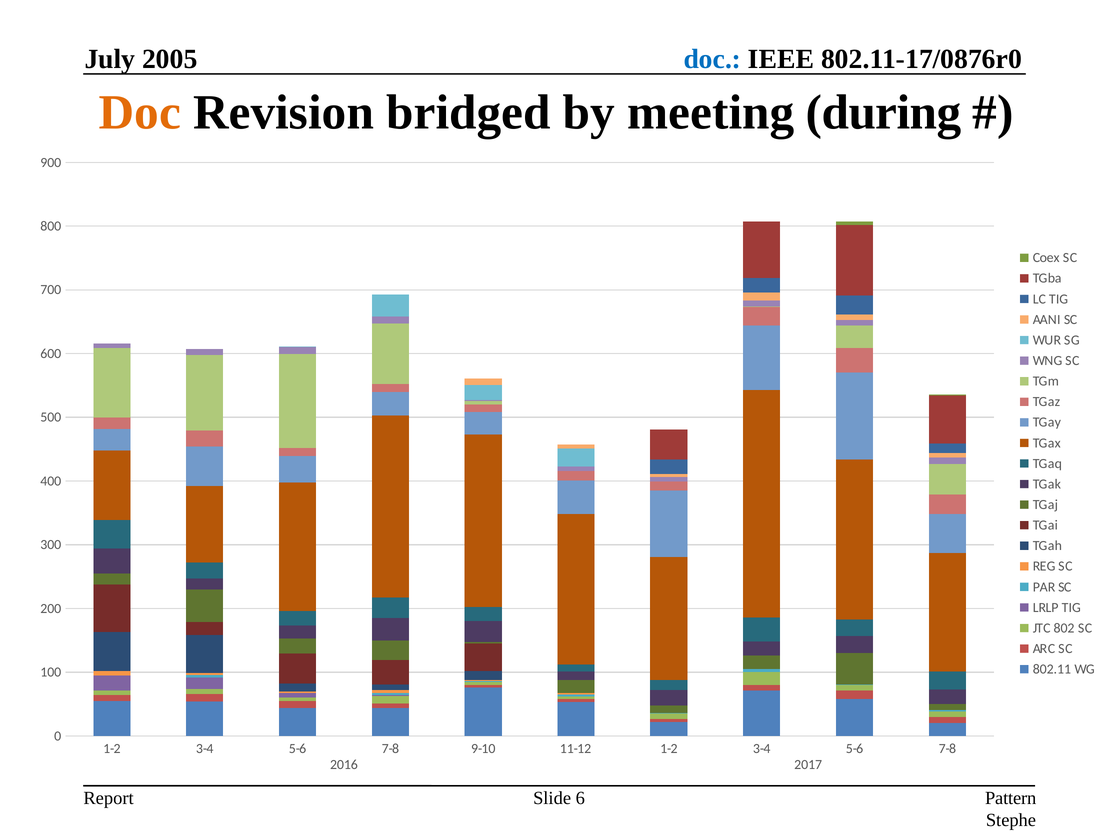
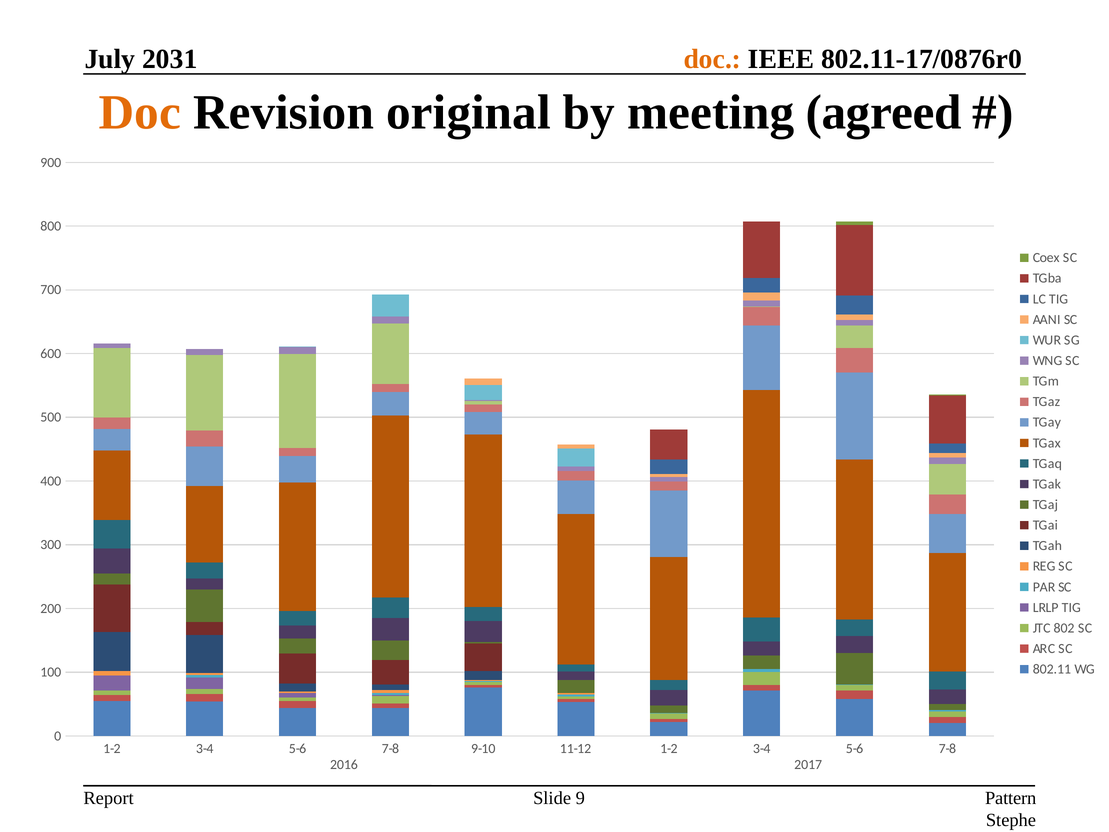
2005: 2005 -> 2031
doc at (712, 59) colour: blue -> orange
bridged: bridged -> original
during: during -> agreed
6: 6 -> 9
